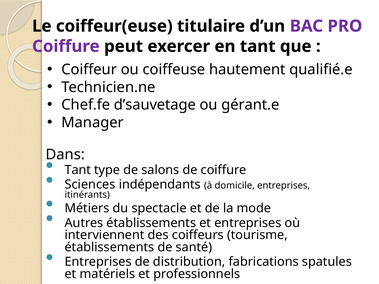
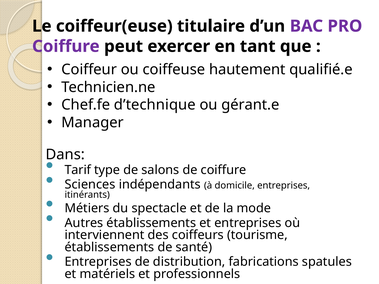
d’sauvetage: d’sauvetage -> d’technique
Tant at (78, 170): Tant -> Tarif
